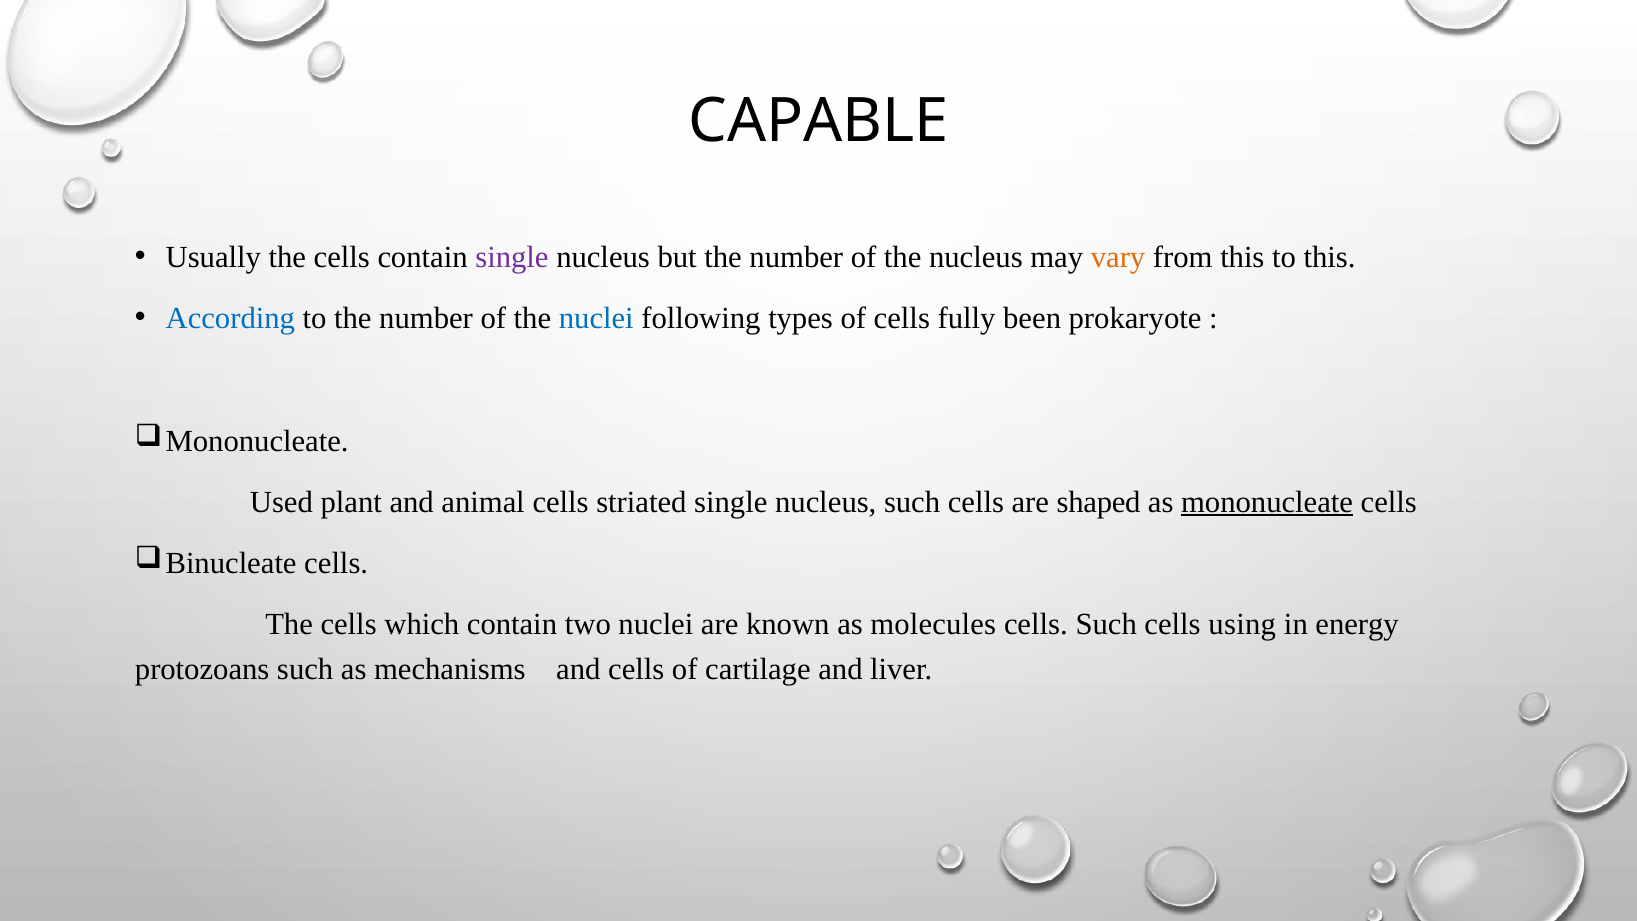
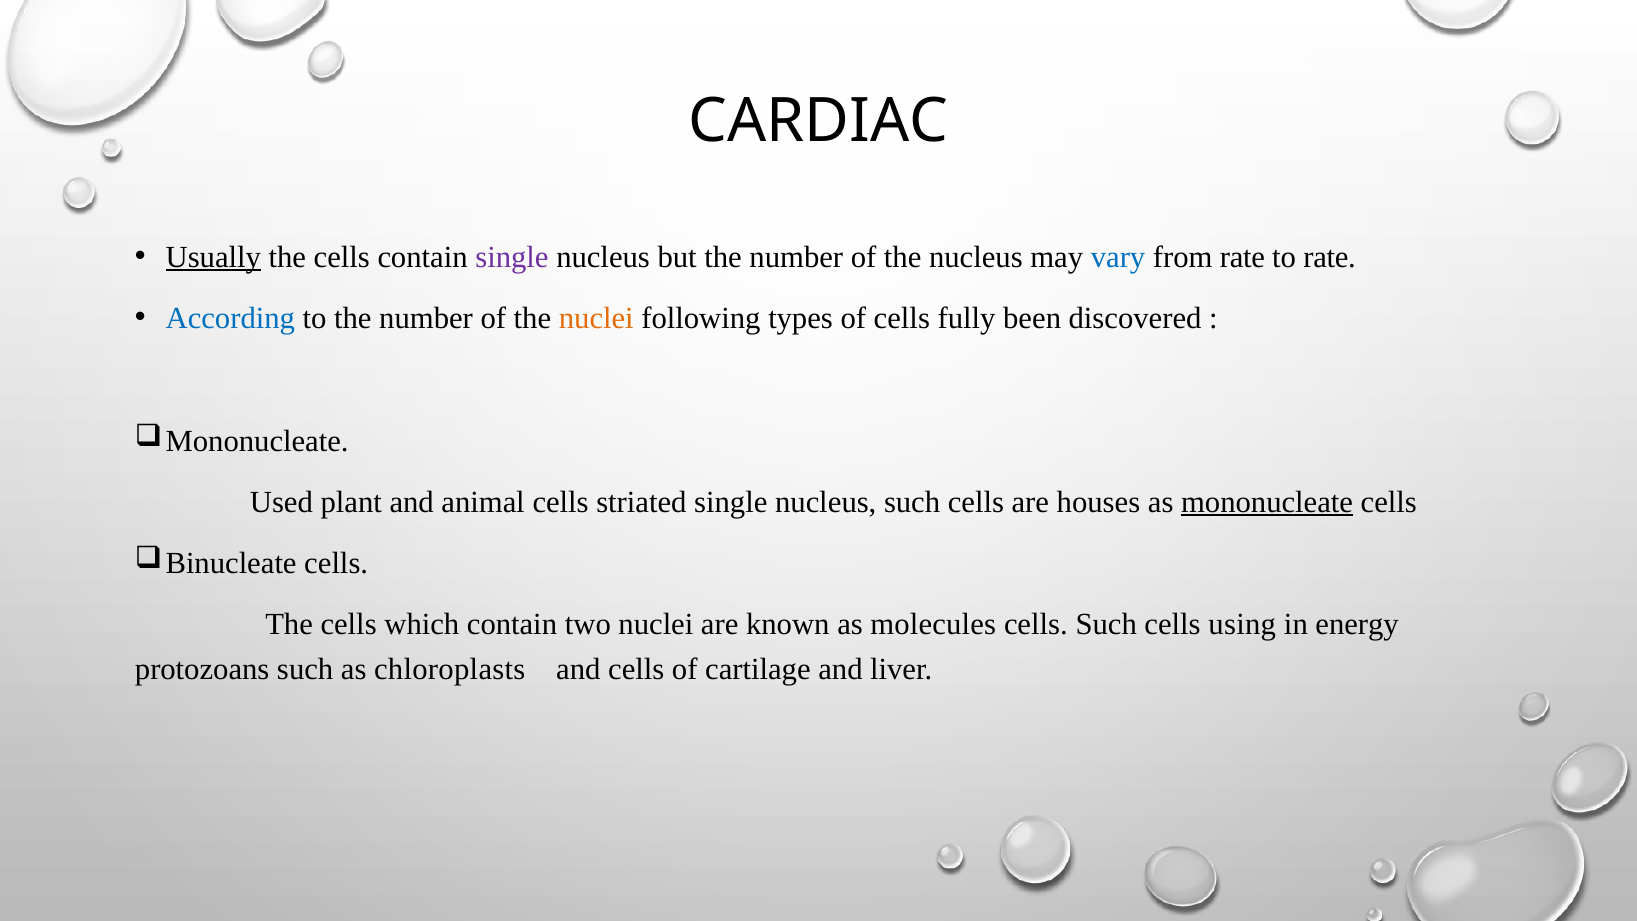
CAPABLE: CAPABLE -> CARDIAC
Usually underline: none -> present
vary colour: orange -> blue
from this: this -> rate
to this: this -> rate
nuclei at (596, 318) colour: blue -> orange
prokaryote: prokaryote -> discovered
shaped: shaped -> houses
mechanisms: mechanisms -> chloroplasts
